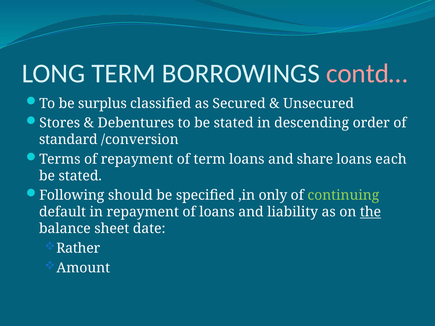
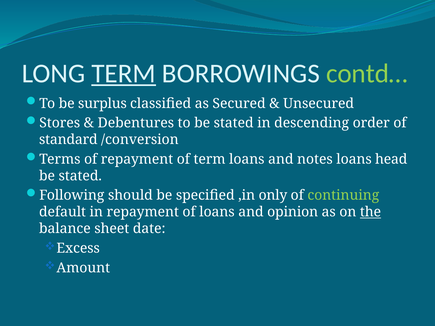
TERM at (124, 73) underline: none -> present
contd… colour: pink -> light green
share: share -> notes
each: each -> head
liability: liability -> opinion
Rather: Rather -> Excess
